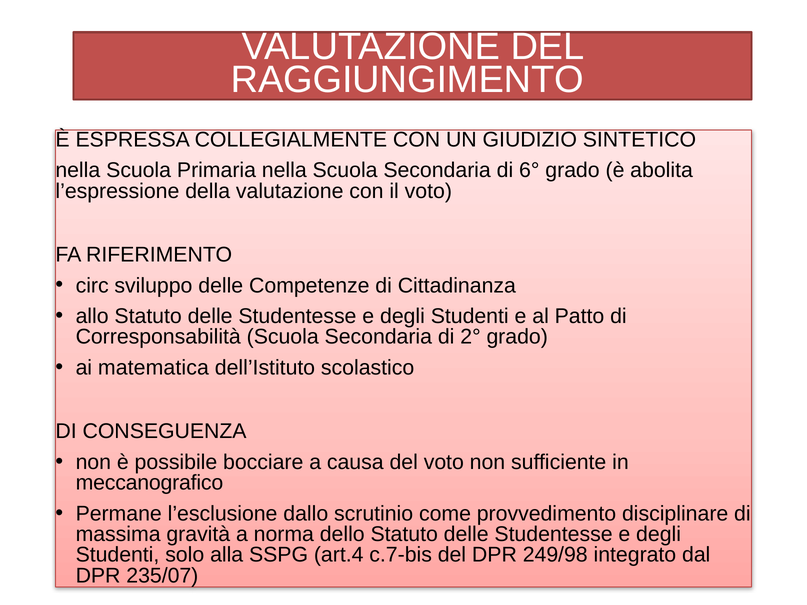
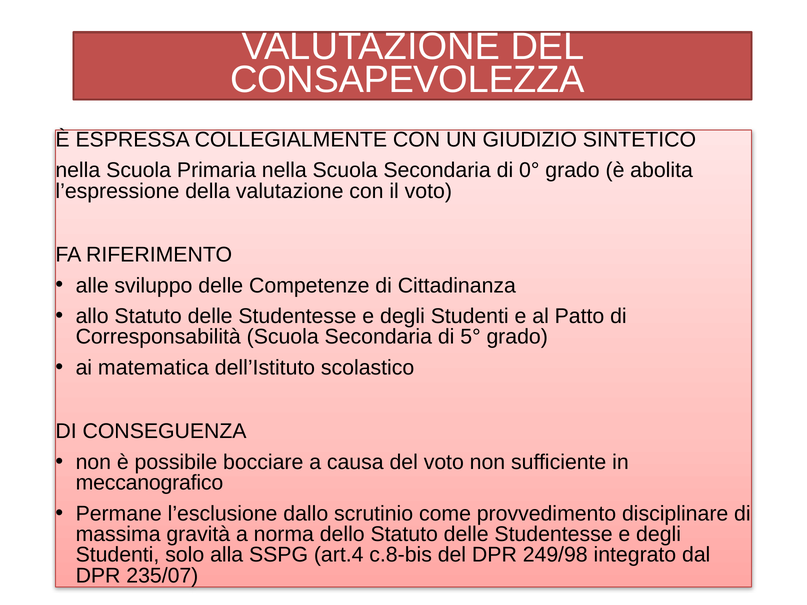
RAGGIUNGIMENTO: RAGGIUNGIMENTO -> CONSAPEVOLEZZA
6°: 6° -> 0°
circ: circ -> alle
2°: 2° -> 5°
c.7-bis: c.7-bis -> c.8-bis
